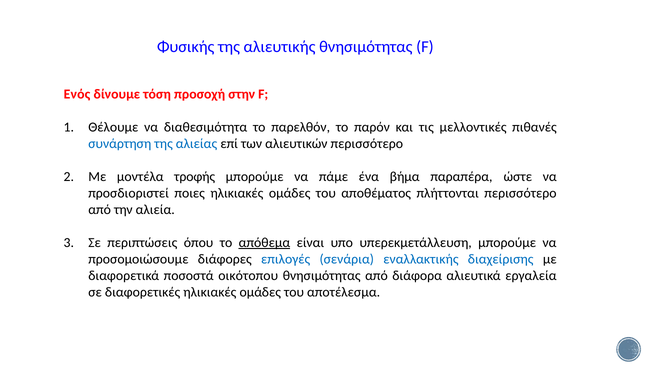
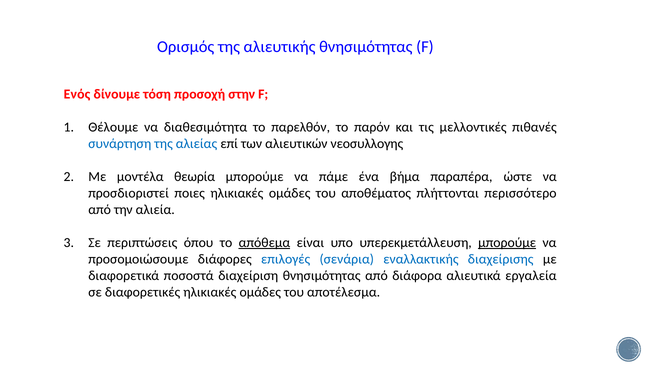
Φυσικής: Φυσικής -> Ορισμός
αλιευτικών περισσότερο: περισσότερο -> νεοσυλλογης
τροφής: τροφής -> θεωρία
μπορούμε at (507, 242) underline: none -> present
οικότοπου: οικότοπου -> διαχείριση
